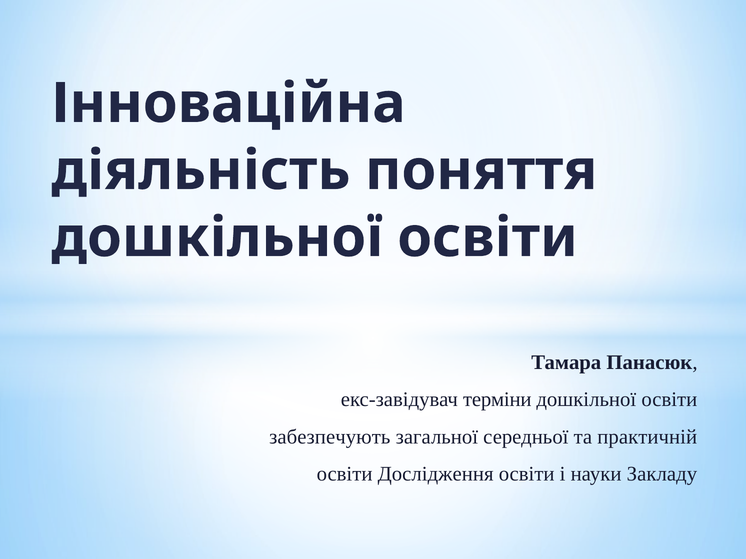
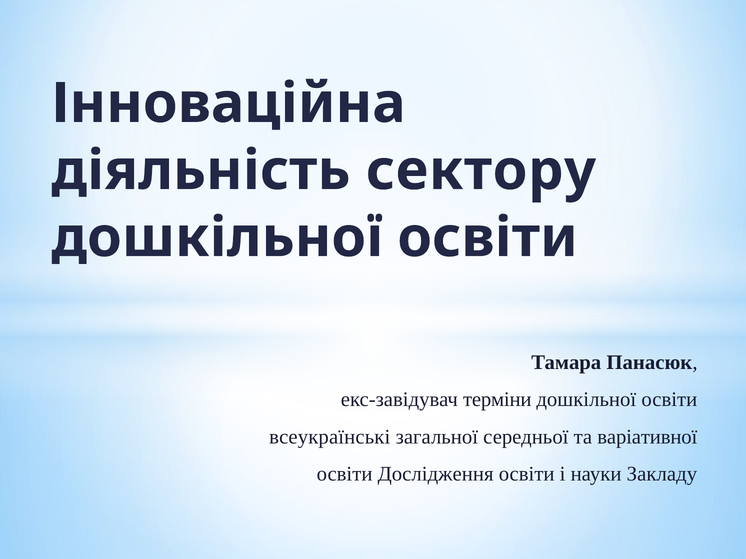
поняття: поняття -> сектору
забезпечують: забезпечують -> всеукраїнські
практичній: практичній -> варіативної
